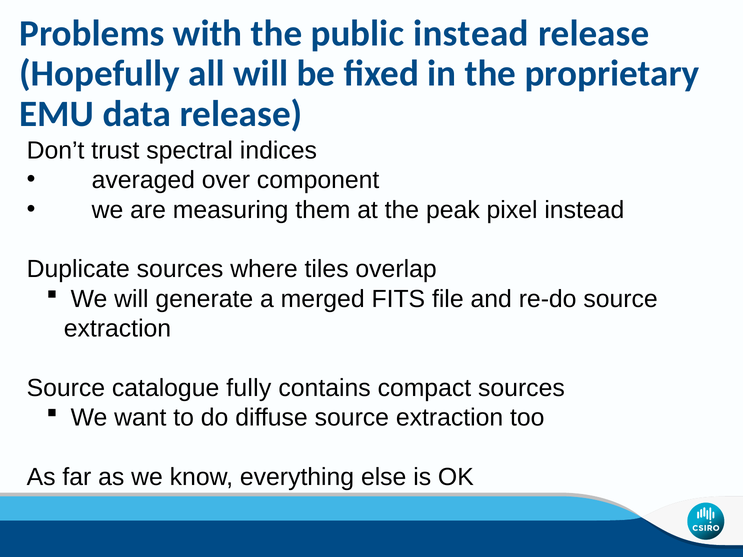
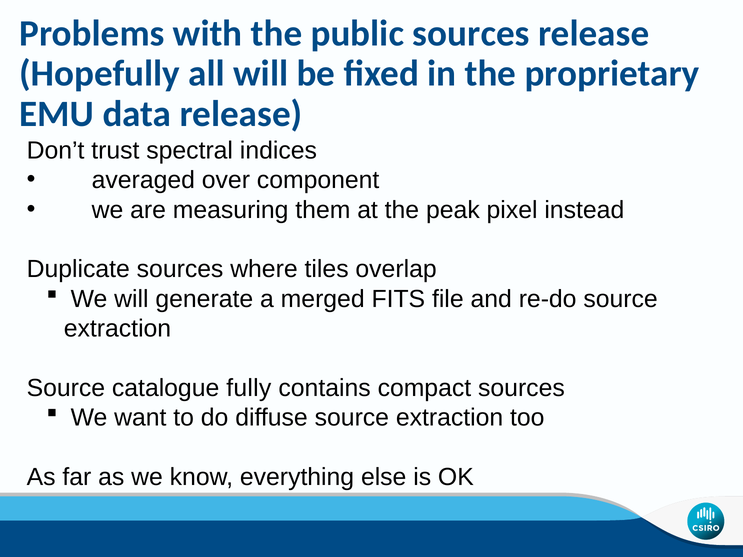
public instead: instead -> sources
